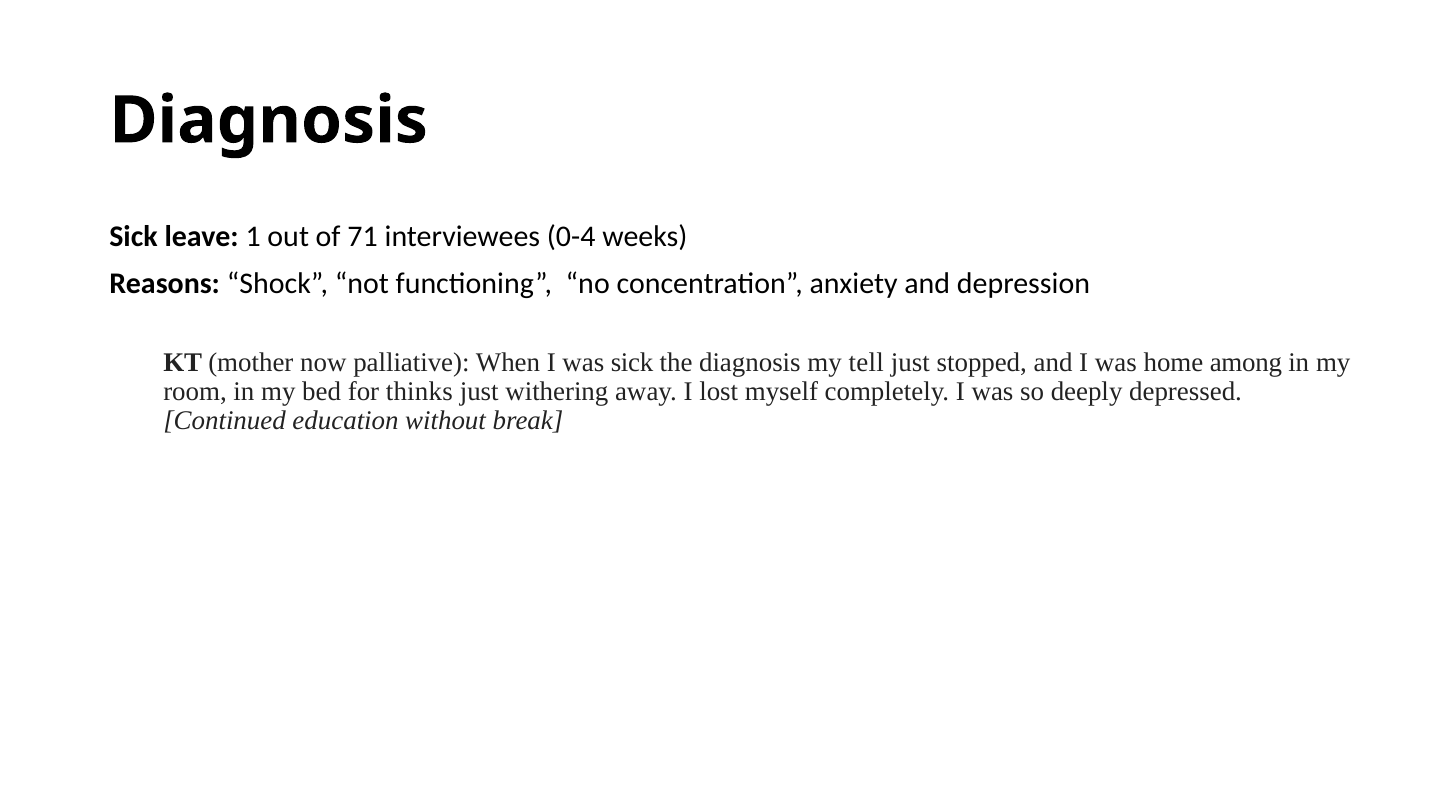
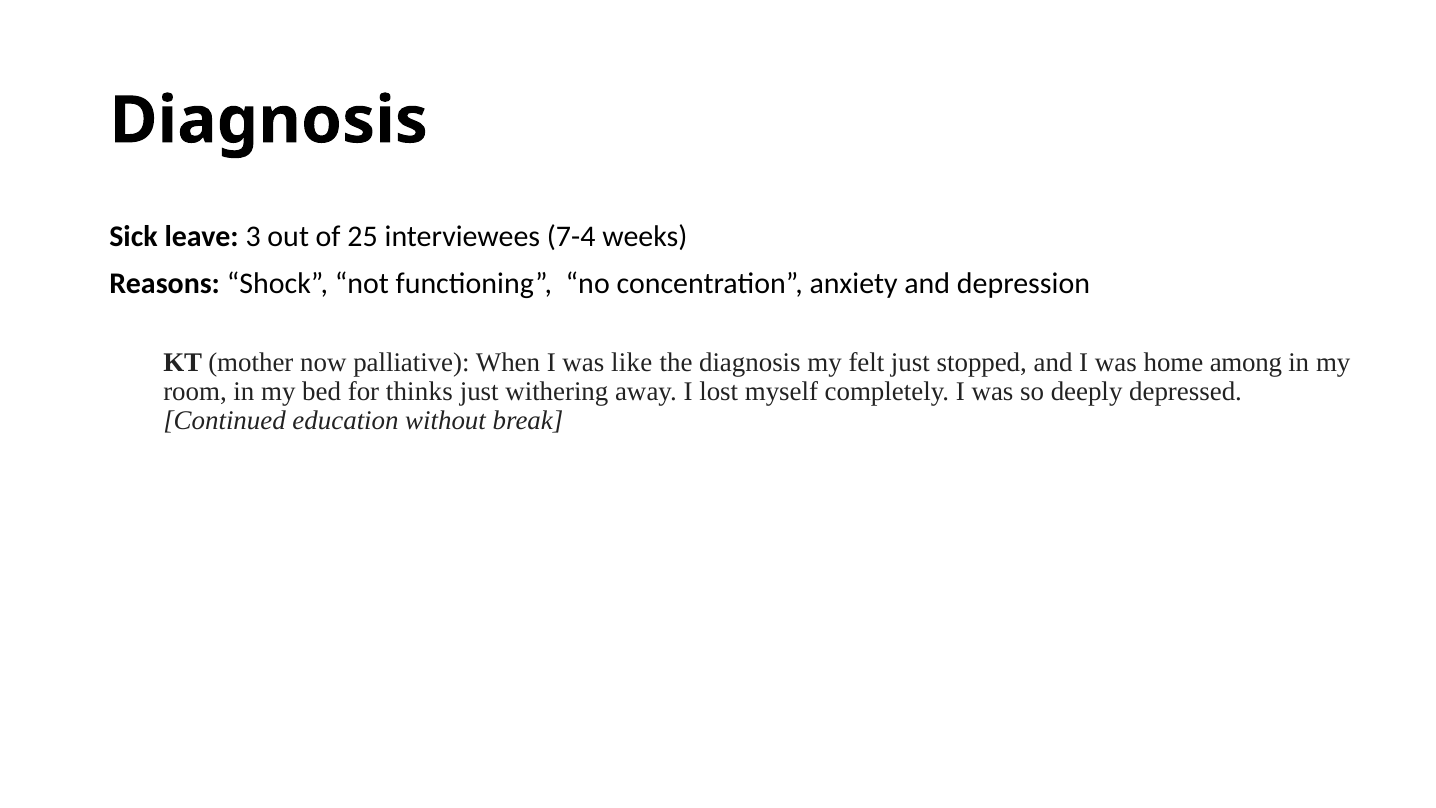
1: 1 -> 3
71: 71 -> 25
0-4: 0-4 -> 7-4
was sick: sick -> like
tell: tell -> felt
